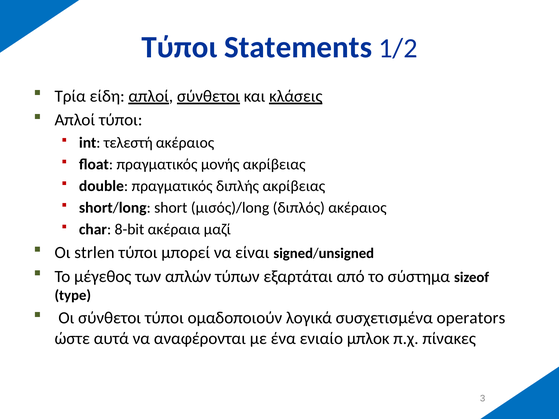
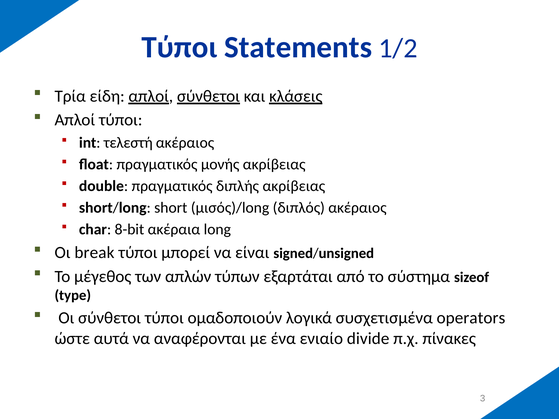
μαζί: μαζί -> long
strlen: strlen -> break
μπλοκ: μπλοκ -> divide
